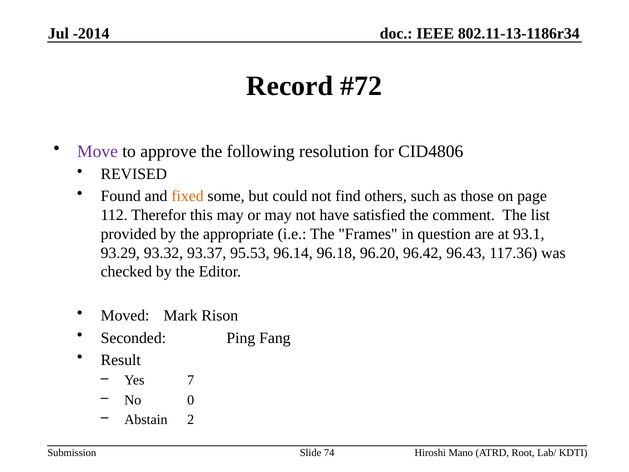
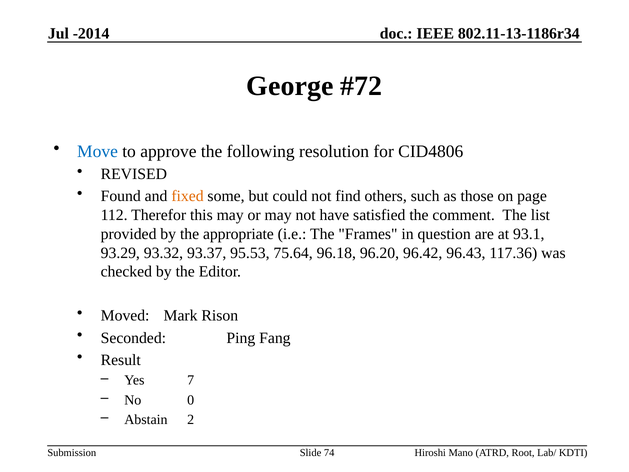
Record: Record -> George
Move colour: purple -> blue
96.14: 96.14 -> 75.64
